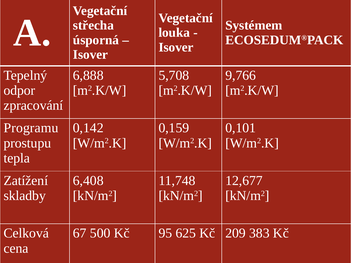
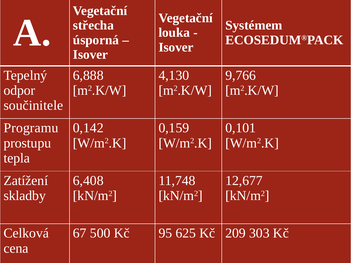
5,708: 5,708 -> 4,130
zpracování at (33, 106): zpracování -> součinitele
383: 383 -> 303
